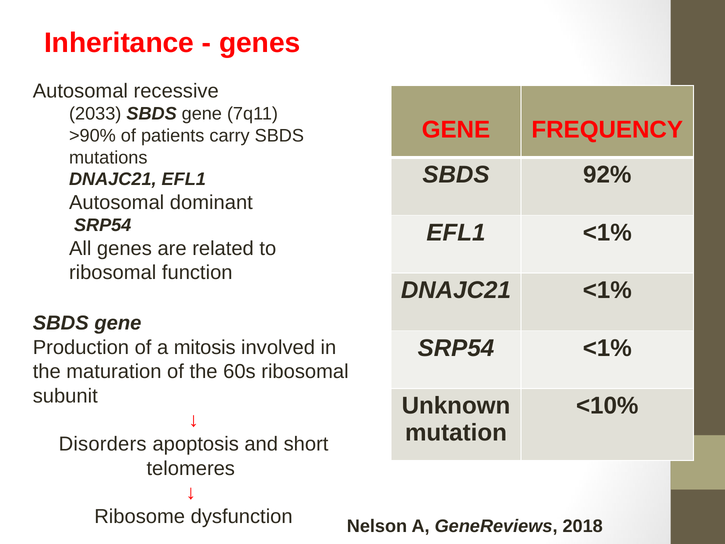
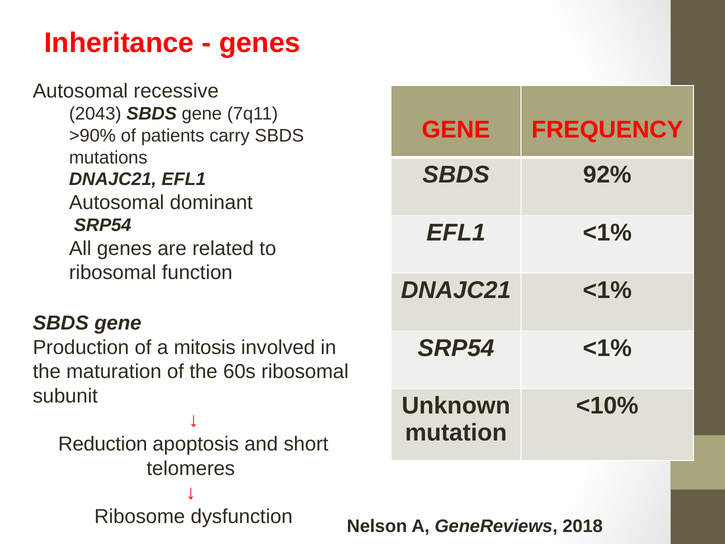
2033: 2033 -> 2043
Disorders: Disorders -> Reduction
